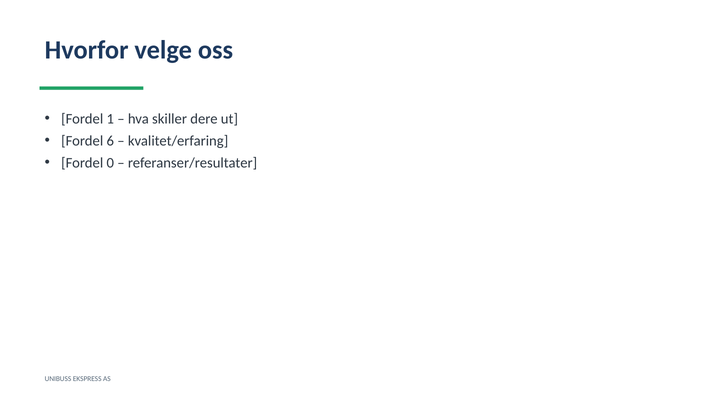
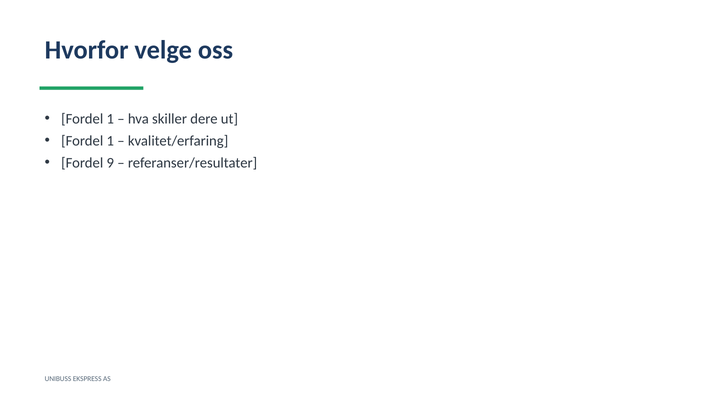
6 at (110, 141): 6 -> 1
0: 0 -> 9
